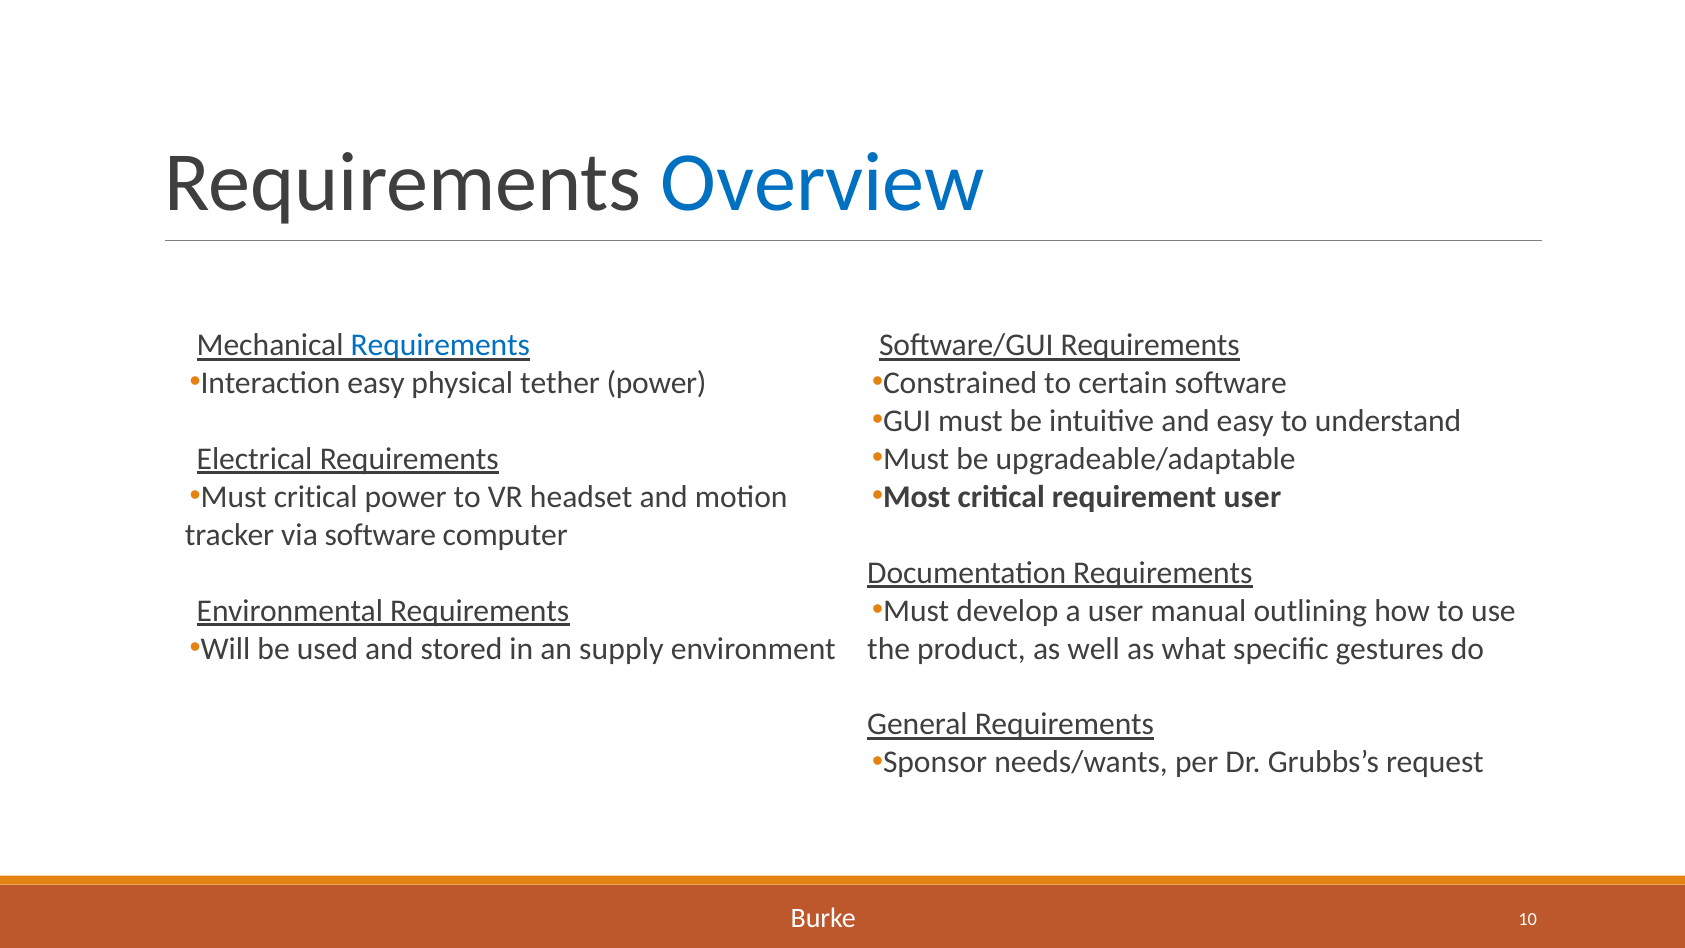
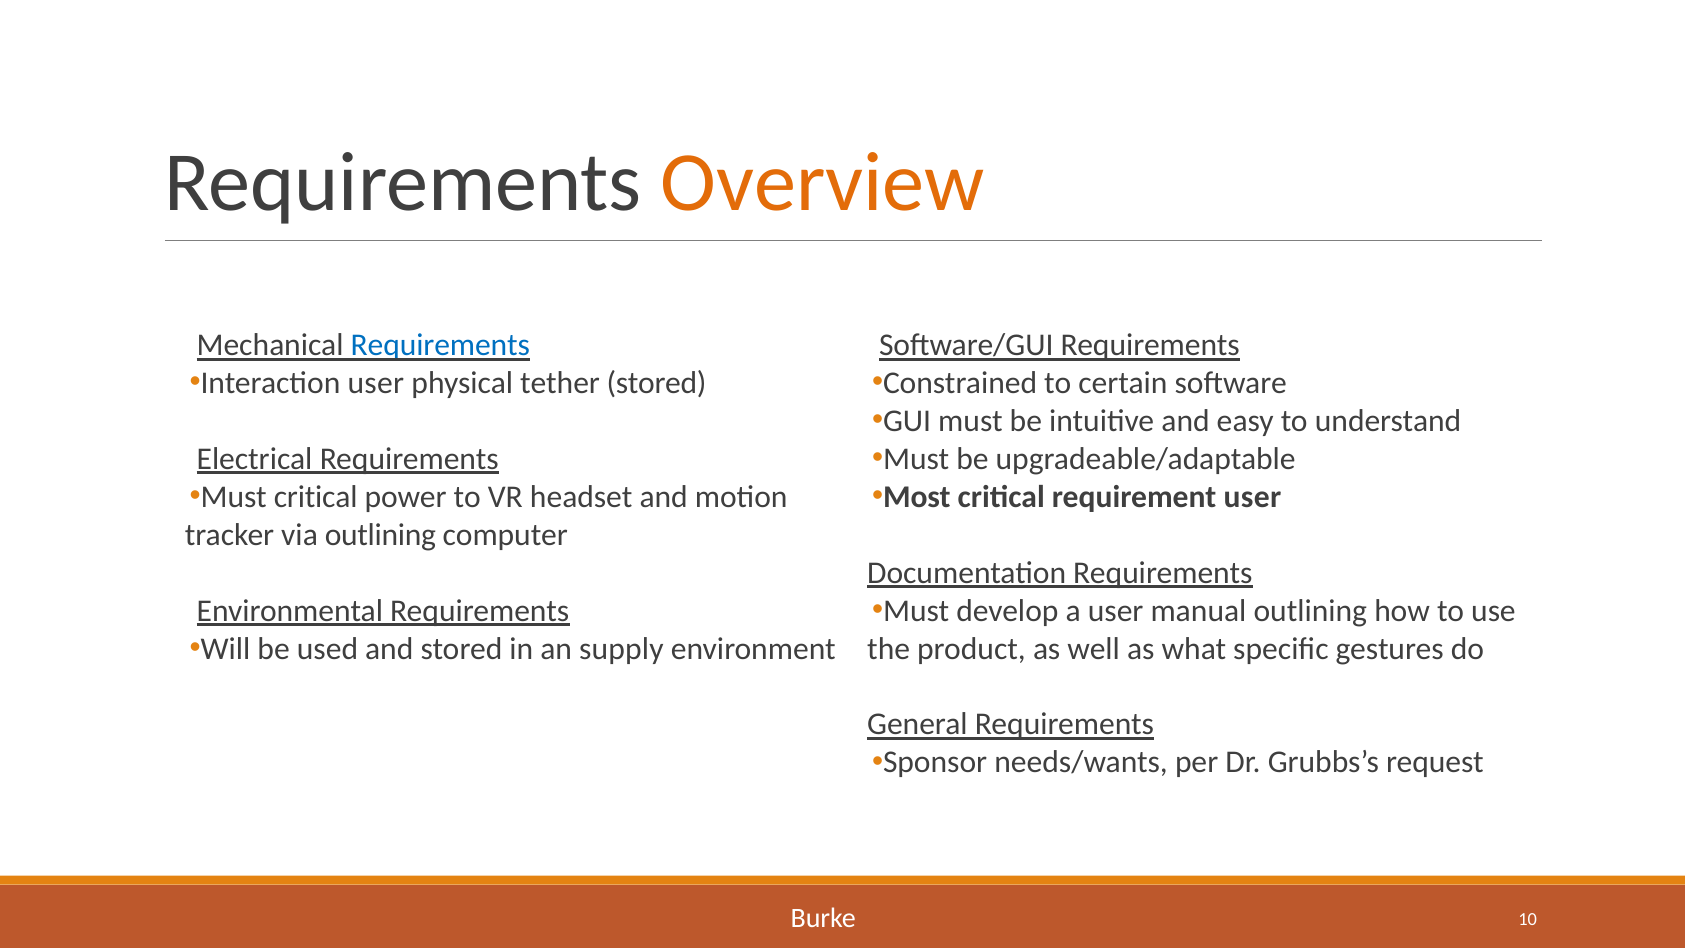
Overview colour: blue -> orange
Interaction easy: easy -> user
tether power: power -> stored
via software: software -> outlining
